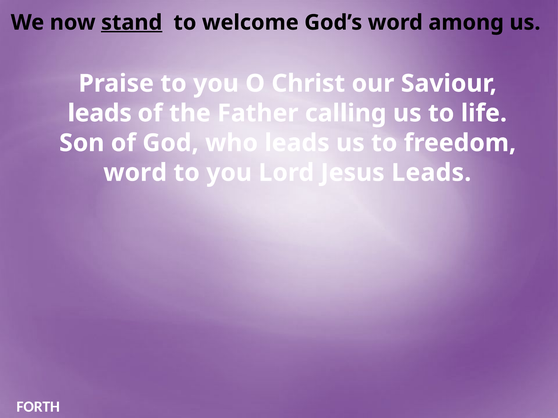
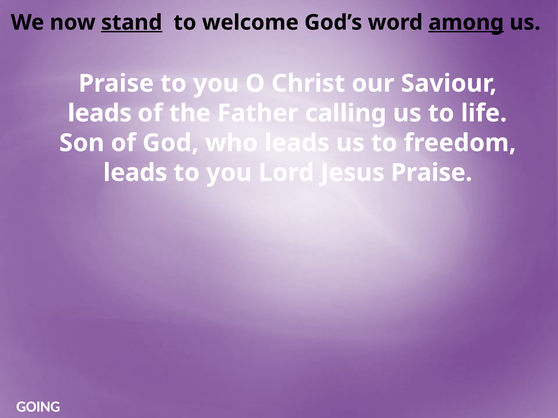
among underline: none -> present
word at (135, 173): word -> leads
Jesus Leads: Leads -> Praise
FORTH: FORTH -> GOING
